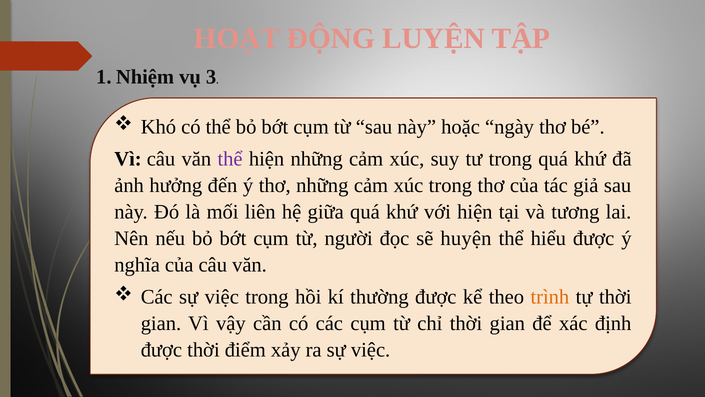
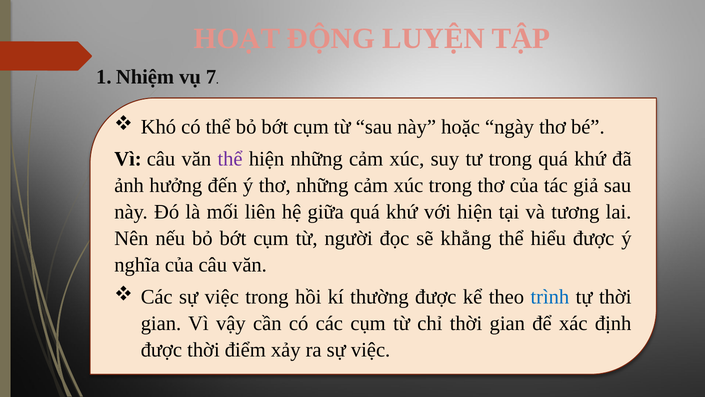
3: 3 -> 7
huyện: huyện -> khẳng
trình colour: orange -> blue
